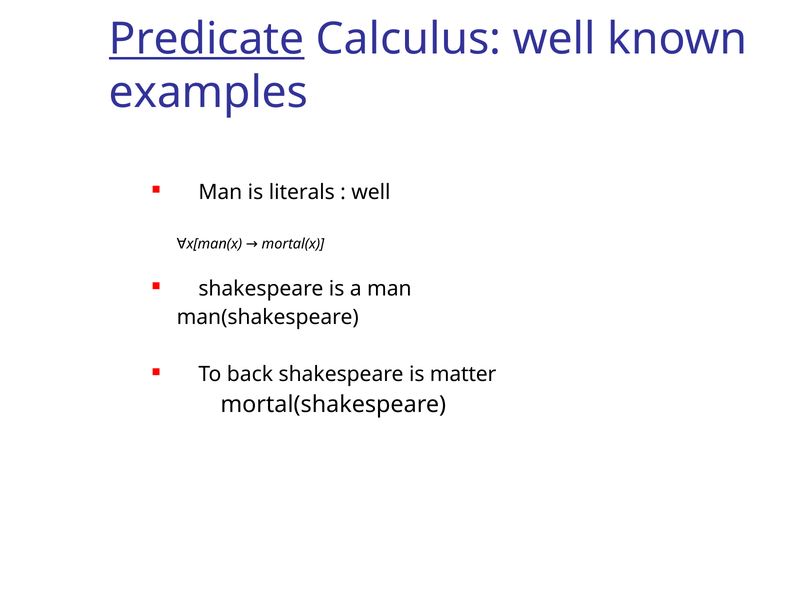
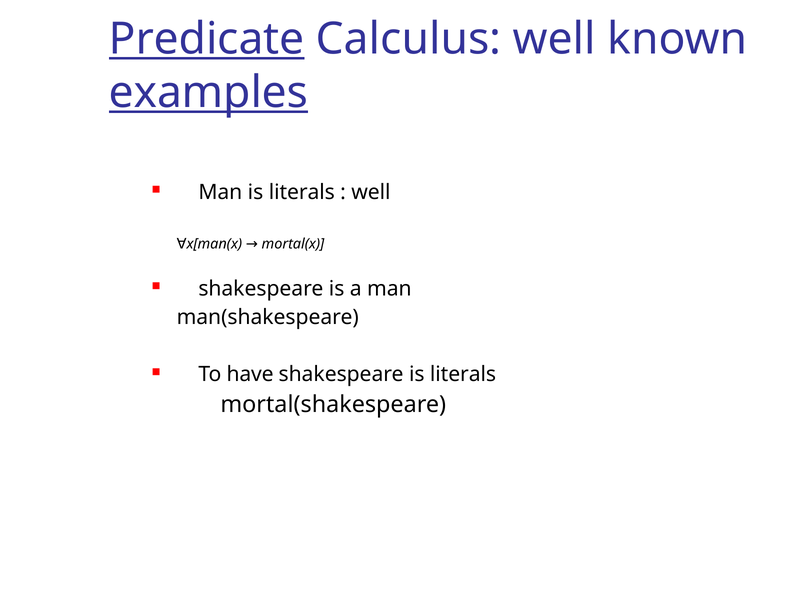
examples underline: none -> present
back: back -> have
shakespeare is matter: matter -> literals
